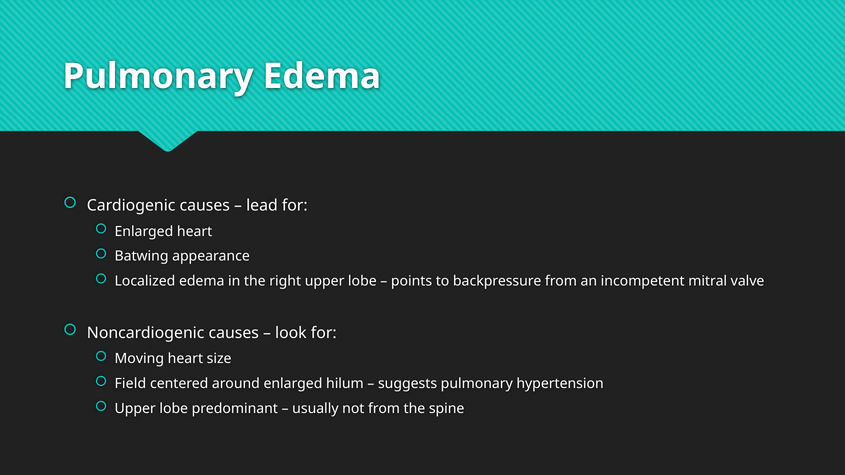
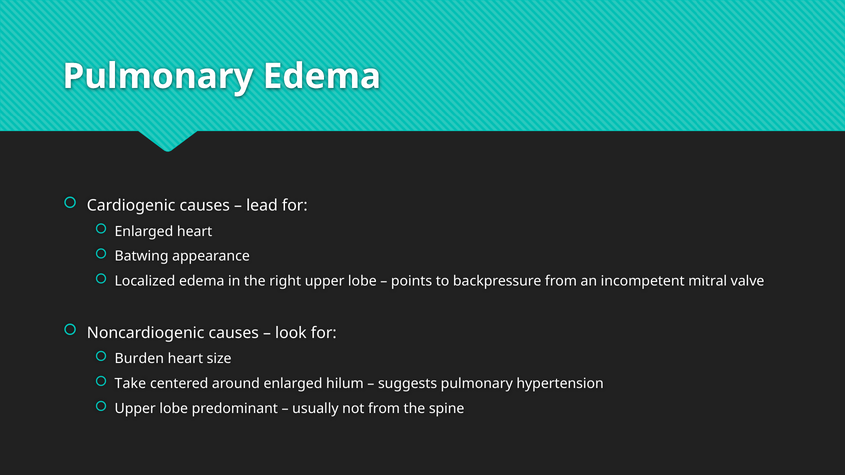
Moving: Moving -> Burden
Field: Field -> Take
